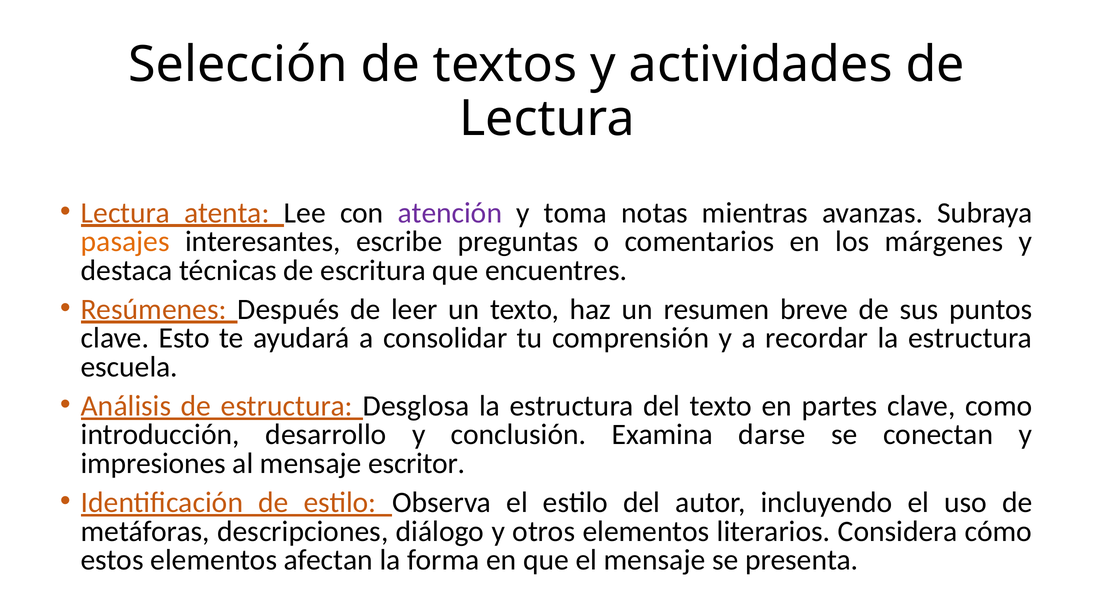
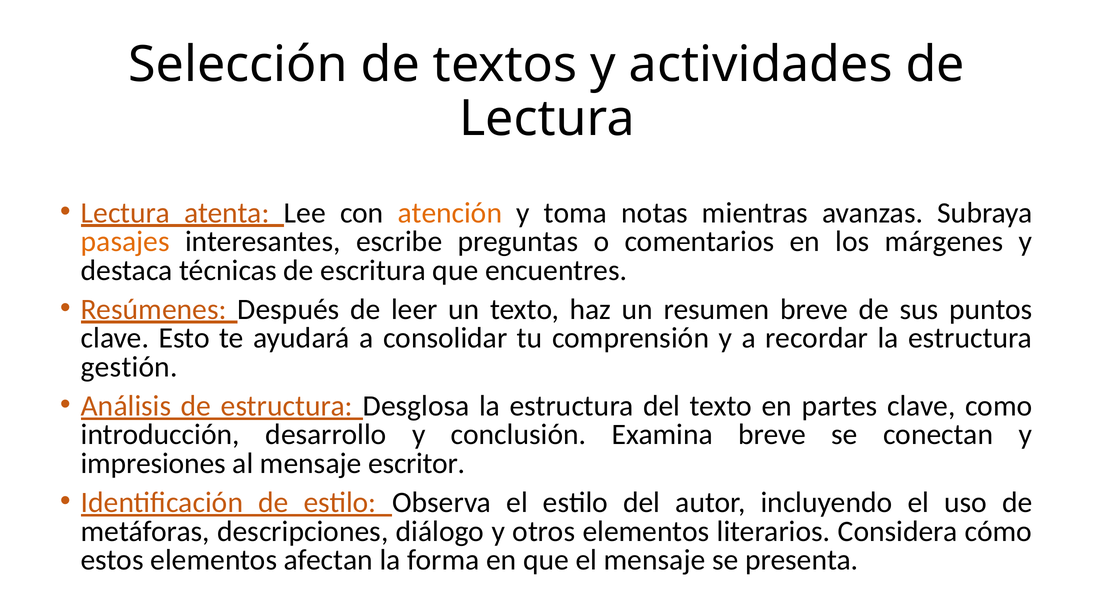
atención colour: purple -> orange
escuela: escuela -> gestión
Examina darse: darse -> breve
